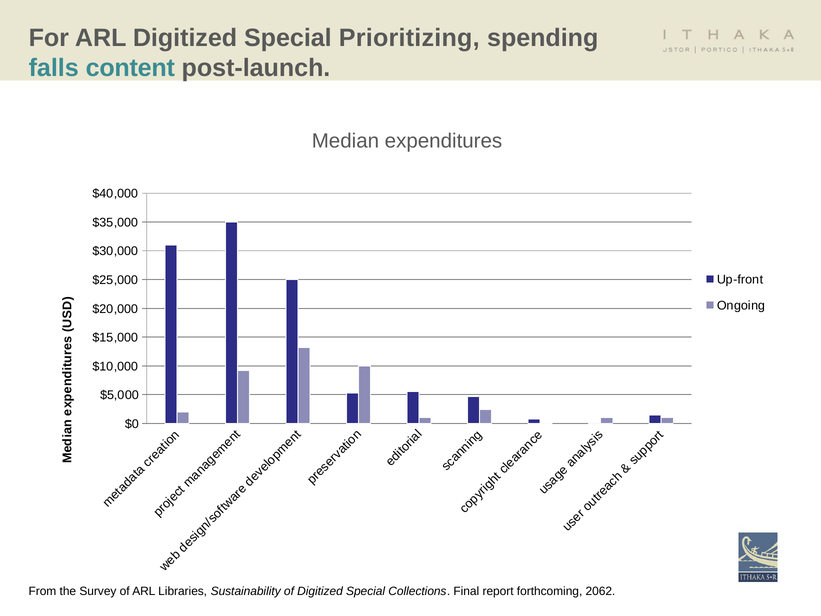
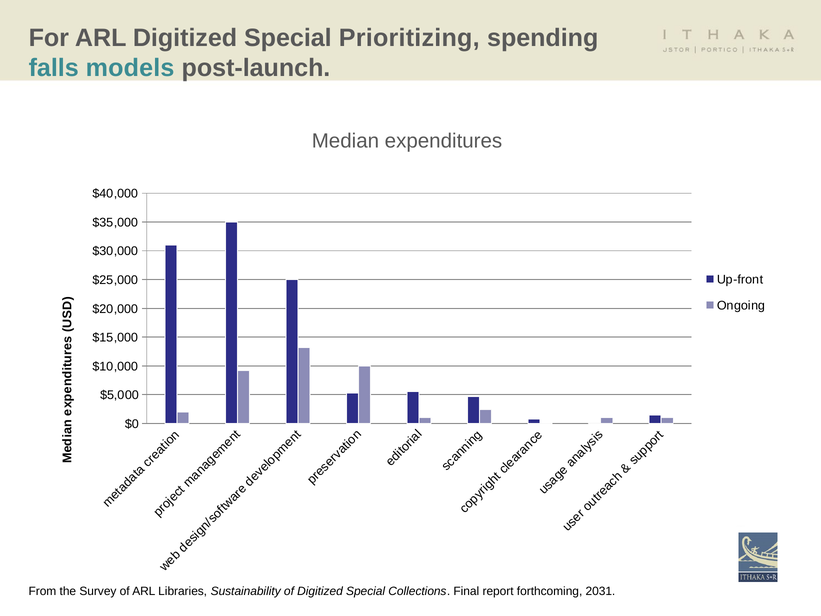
content: content -> models
2062: 2062 -> 2031
